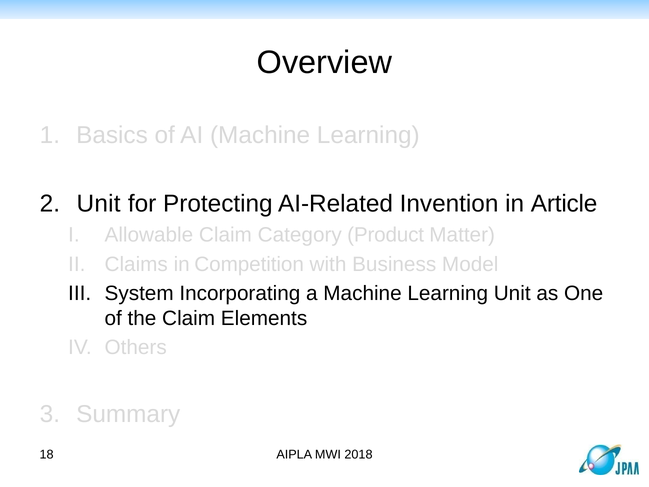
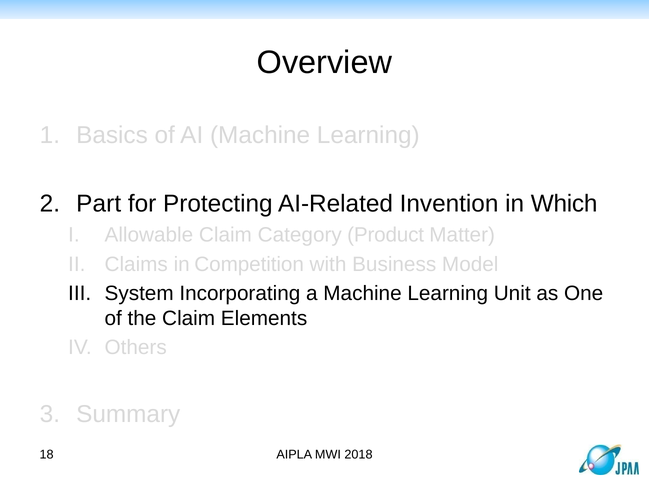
Unit at (99, 204): Unit -> Part
Article: Article -> Which
